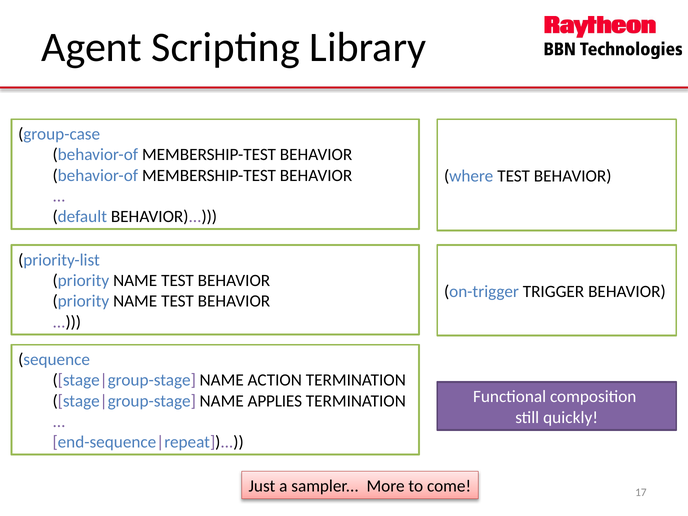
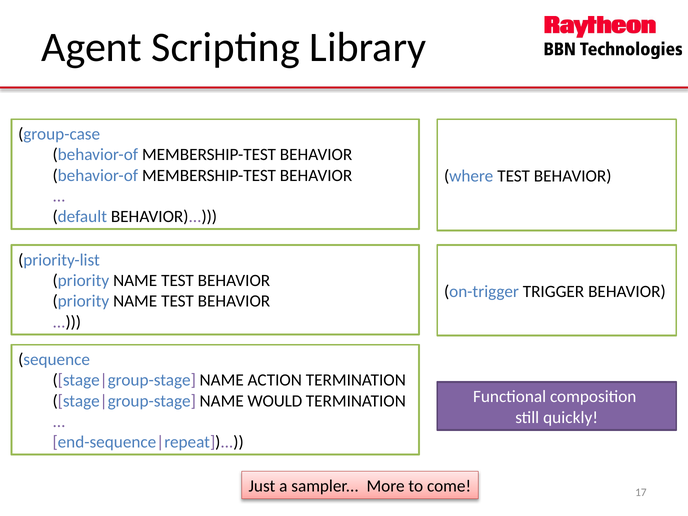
APPLIES: APPLIES -> WOULD
